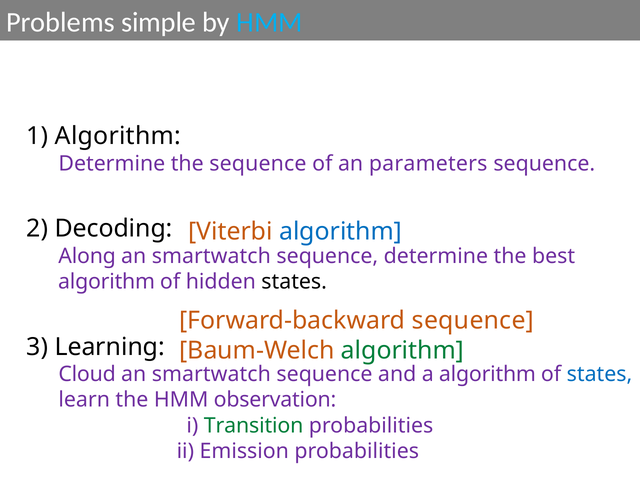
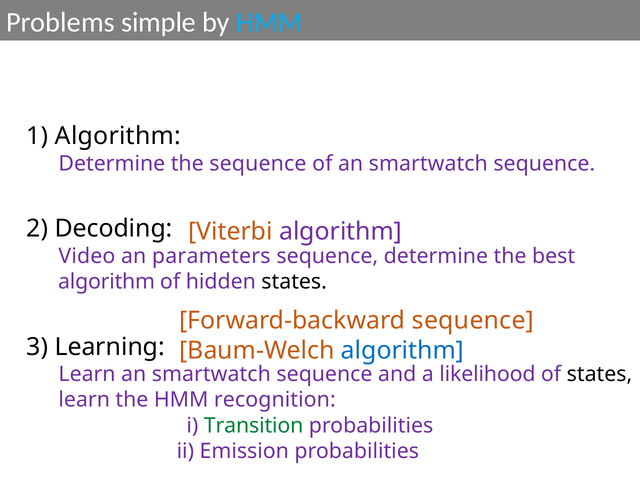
of an parameters: parameters -> smartwatch
algorithm at (341, 232) colour: blue -> purple
Along: Along -> Video
smartwatch at (211, 256): smartwatch -> parameters
algorithm at (402, 350) colour: green -> blue
Cloud at (87, 374): Cloud -> Learn
a algorithm: algorithm -> likelihood
states at (599, 374) colour: blue -> black
observation: observation -> recognition
